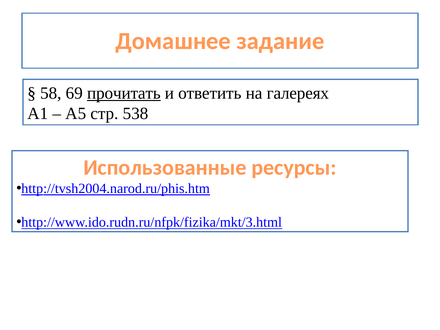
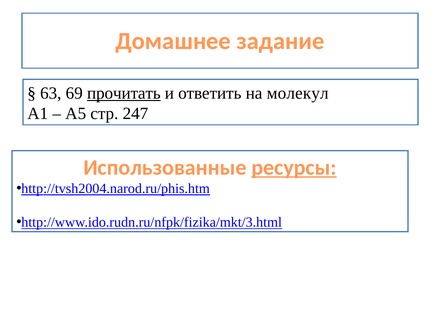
58: 58 -> 63
галереях: галереях -> молекул
538: 538 -> 247
ресурсы underline: none -> present
